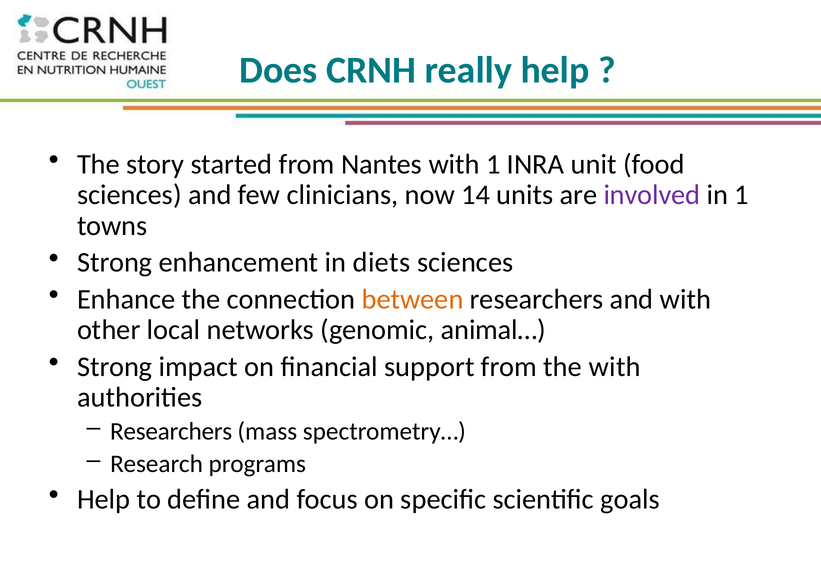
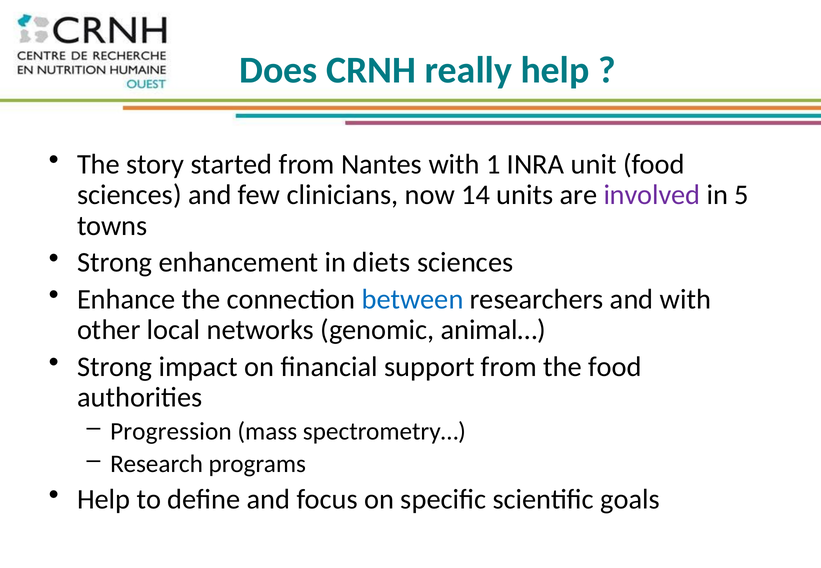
in 1: 1 -> 5
between colour: orange -> blue
the with: with -> food
Researchers at (171, 432): Researchers -> Progression
